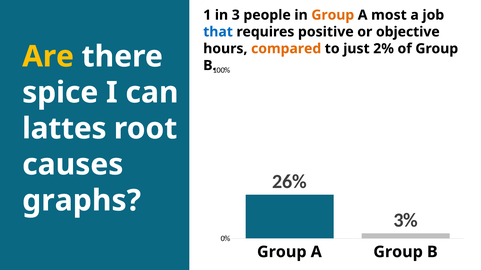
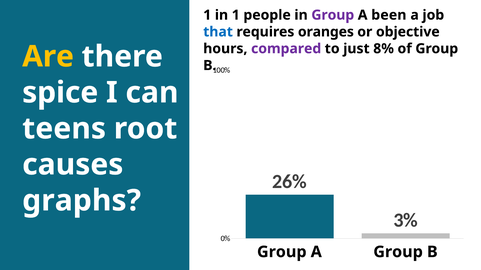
in 3: 3 -> 1
Group at (333, 15) colour: orange -> purple
most: most -> been
positive: positive -> oranges
compared colour: orange -> purple
2%: 2% -> 8%
lattes: lattes -> teens
